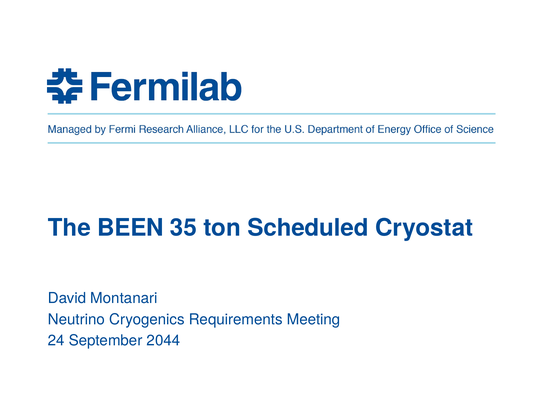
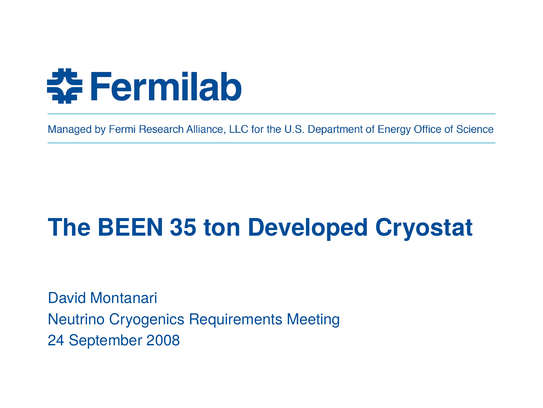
Scheduled: Scheduled -> Developed
2044: 2044 -> 2008
